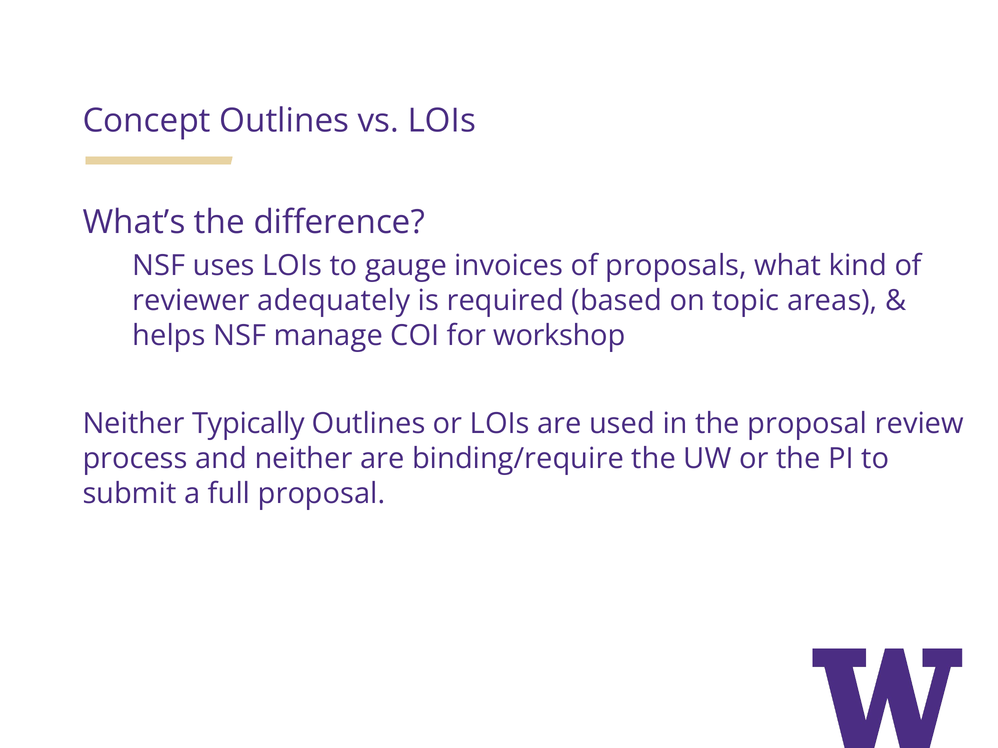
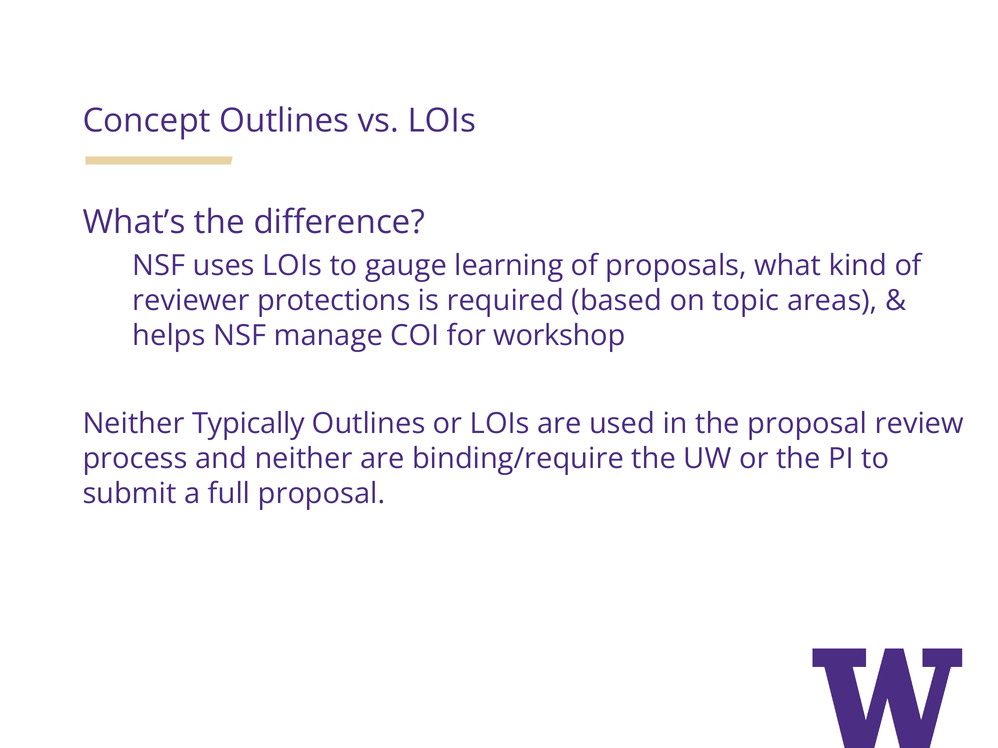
invoices: invoices -> learning
adequately: adequately -> protections
